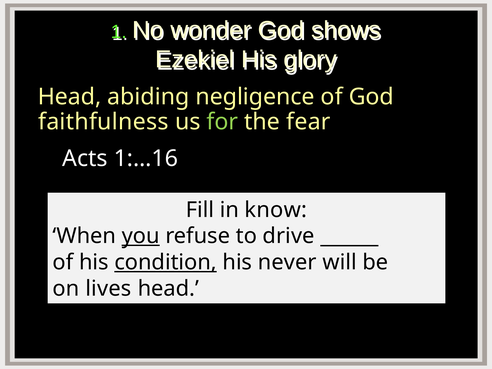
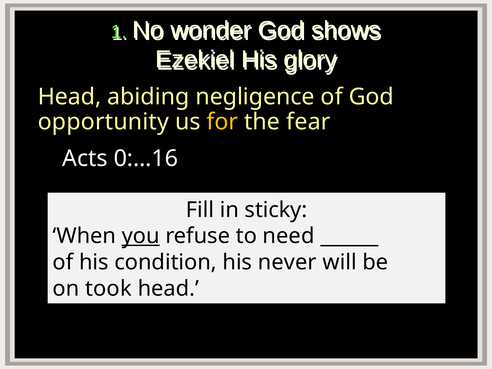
faithfulness: faithfulness -> opportunity
for colour: light green -> yellow
1:…16: 1:…16 -> 0:…16
know: know -> sticky
drive: drive -> need
condition underline: present -> none
lives: lives -> took
